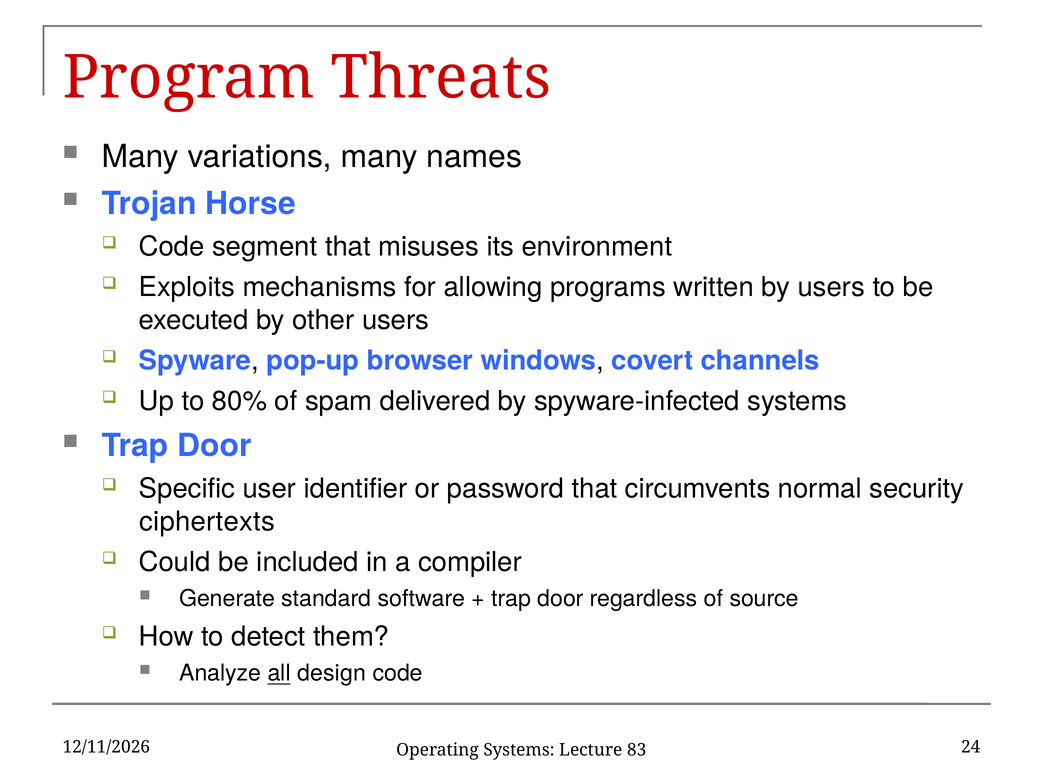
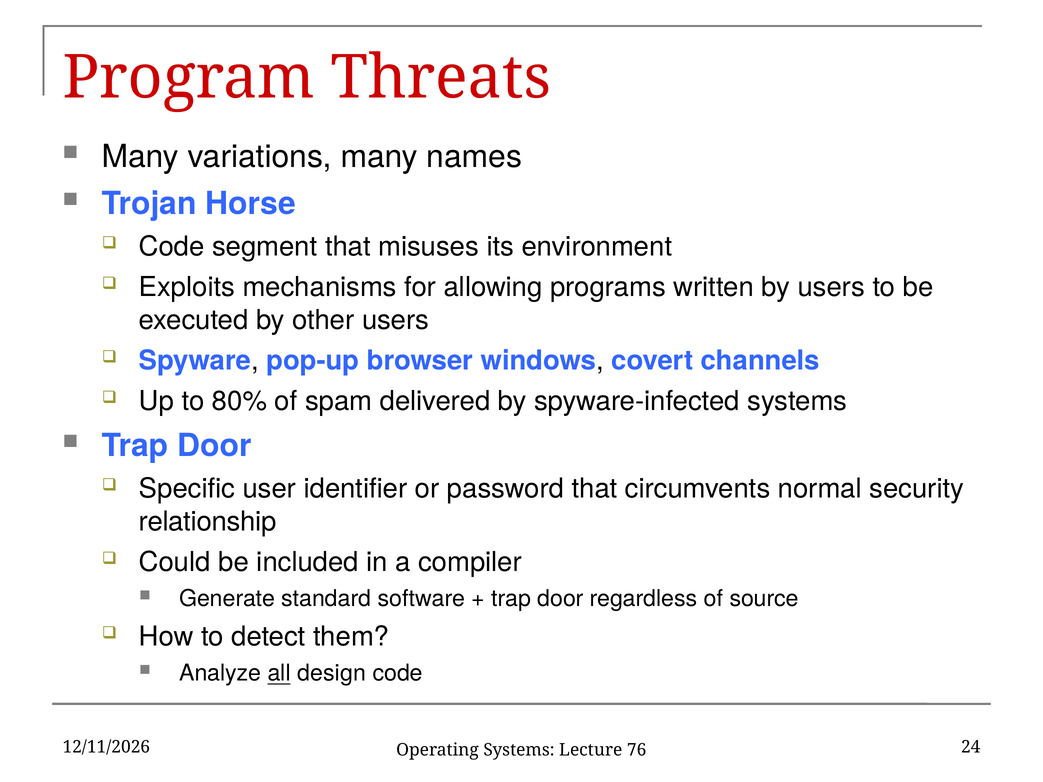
ciphertexts: ciphertexts -> relationship
83: 83 -> 76
